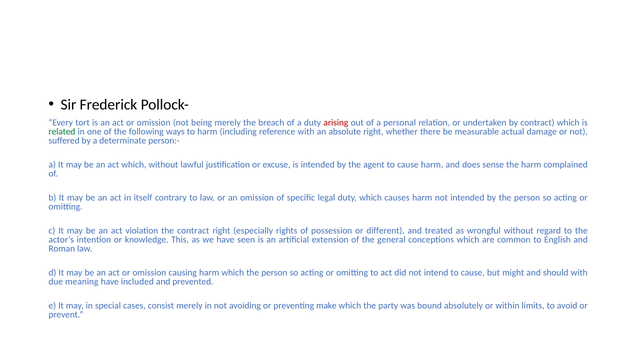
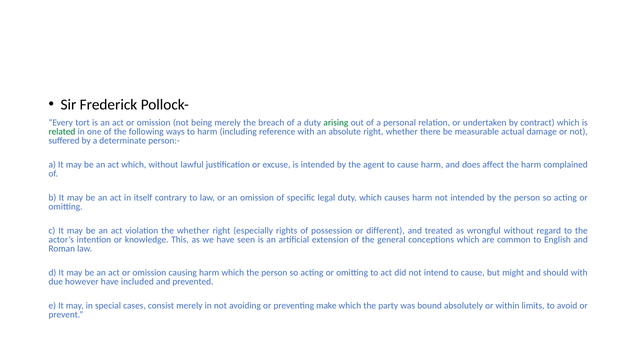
arising colour: red -> green
sense: sense -> affect
the contract: contract -> whether
meaning: meaning -> however
